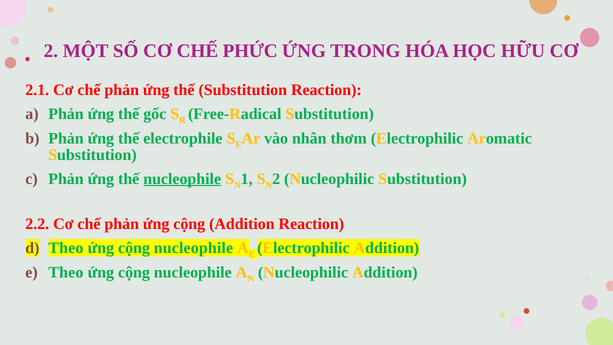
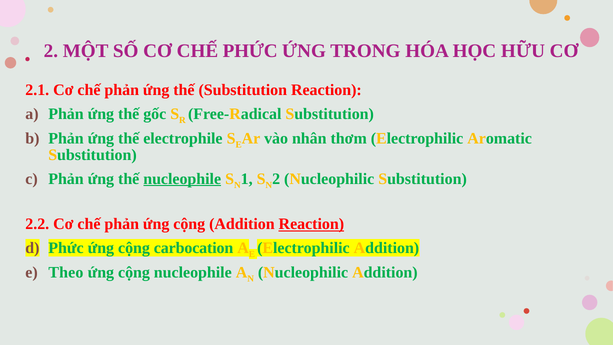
Reaction at (311, 224) underline: none -> present
Theo at (66, 248): Theo -> Phức
nucleophile at (193, 248): nucleophile -> carbocation
